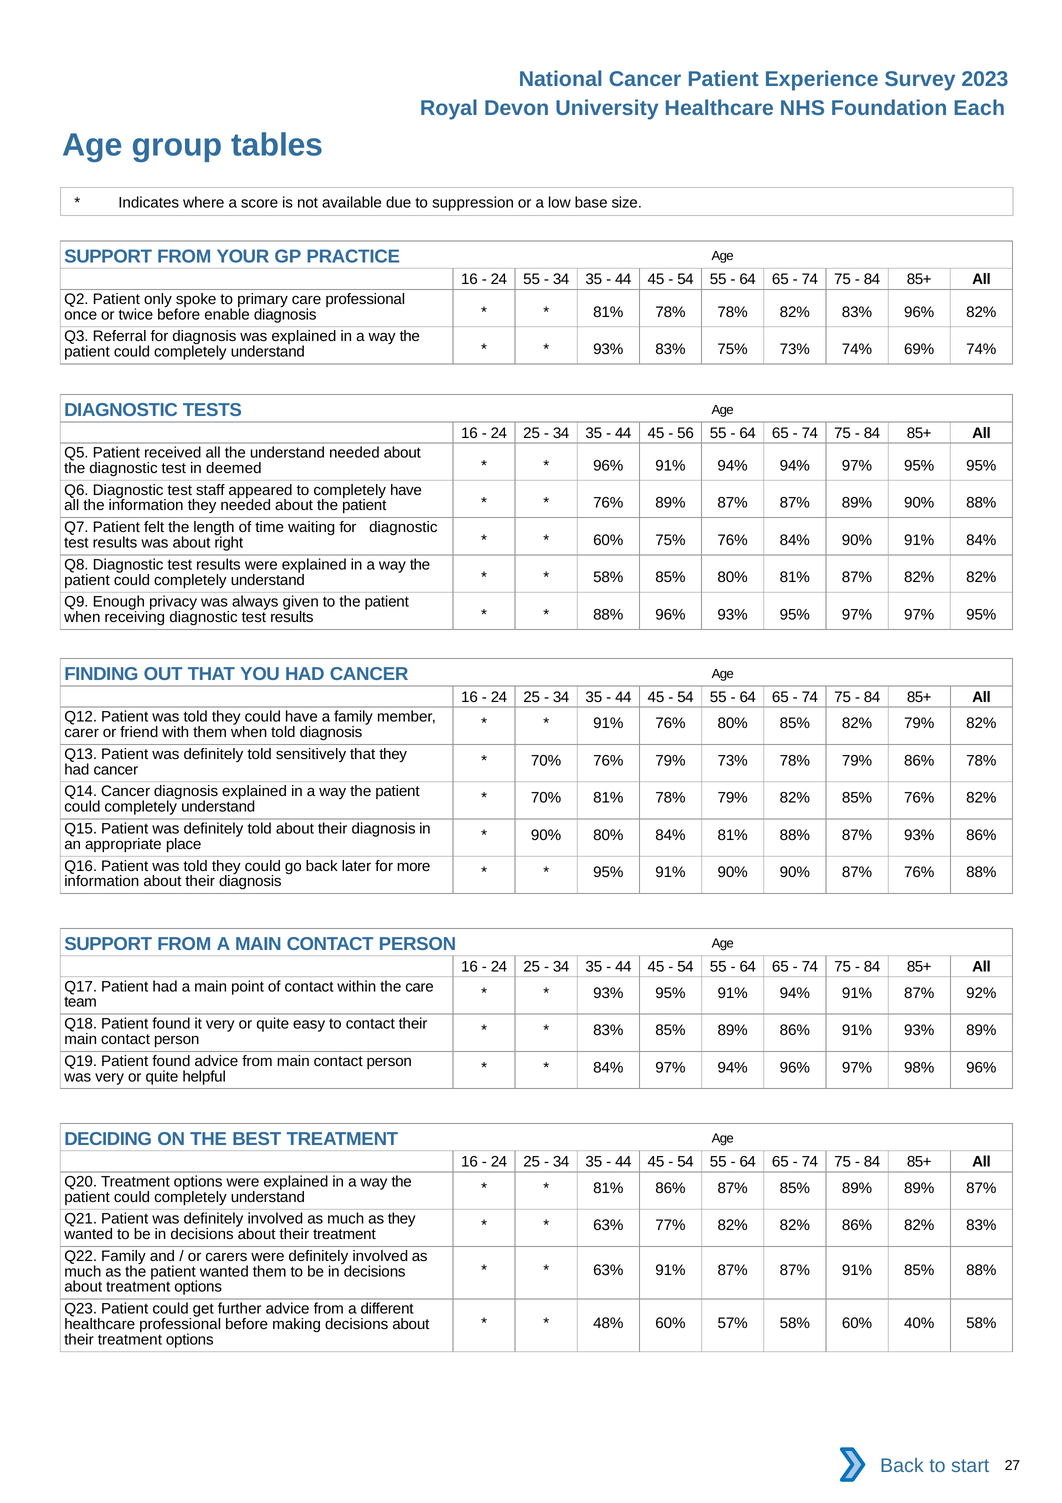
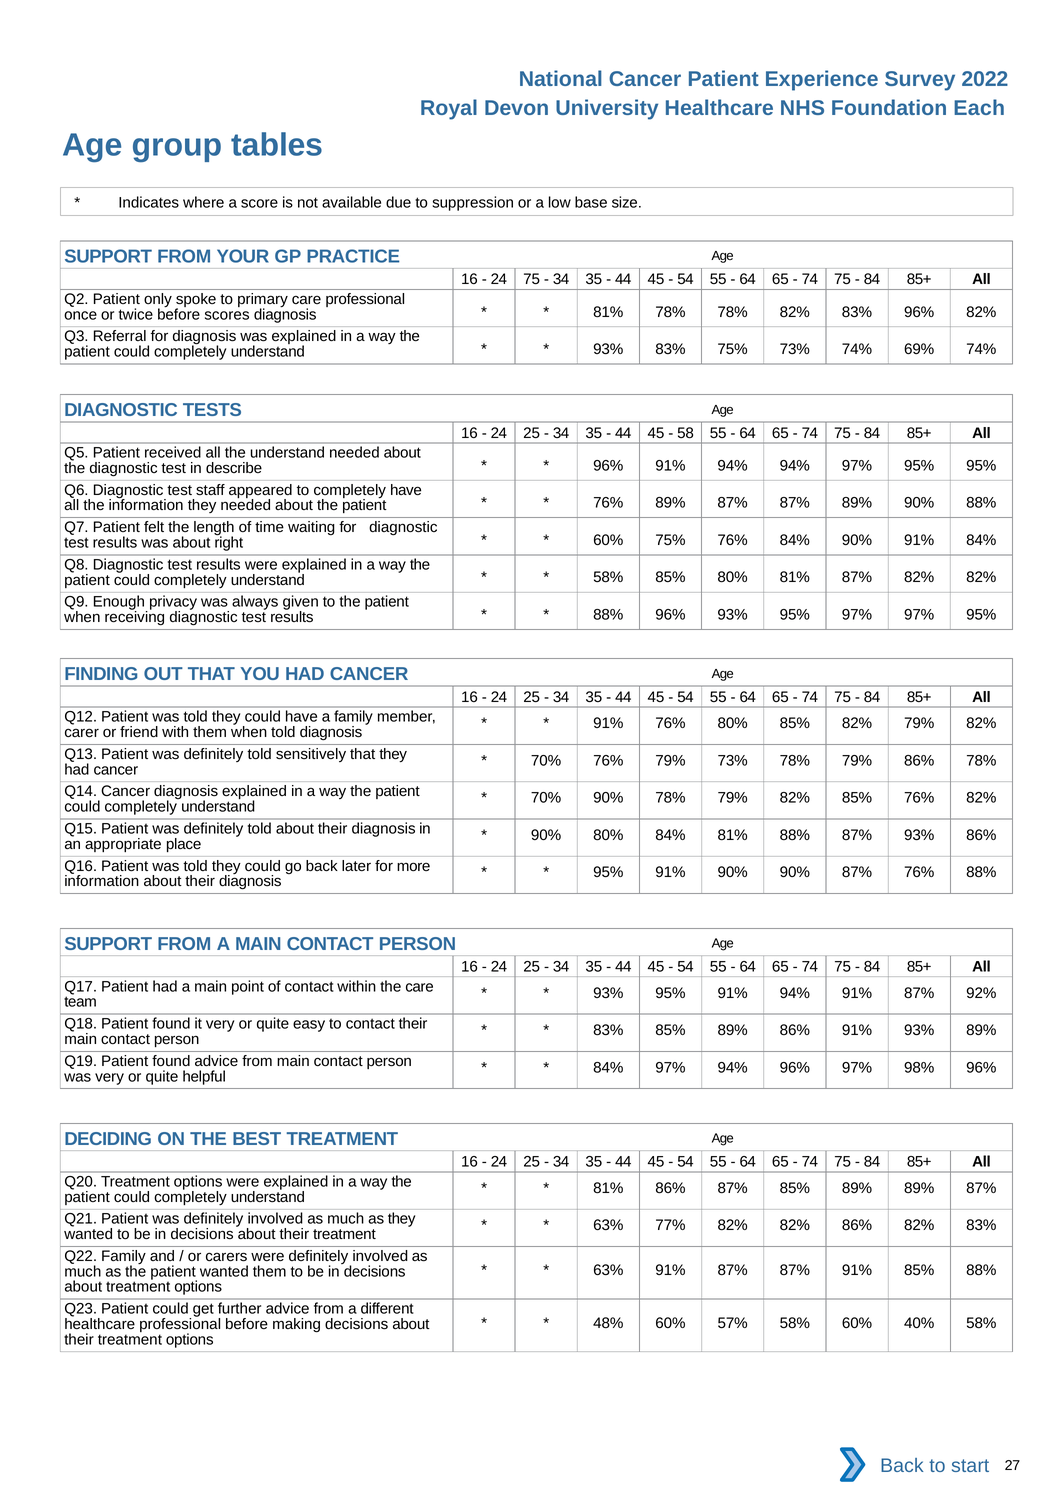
2023: 2023 -> 2022
24 55: 55 -> 75
enable: enable -> scores
56: 56 -> 58
deemed: deemed -> describe
70% 81%: 81% -> 90%
